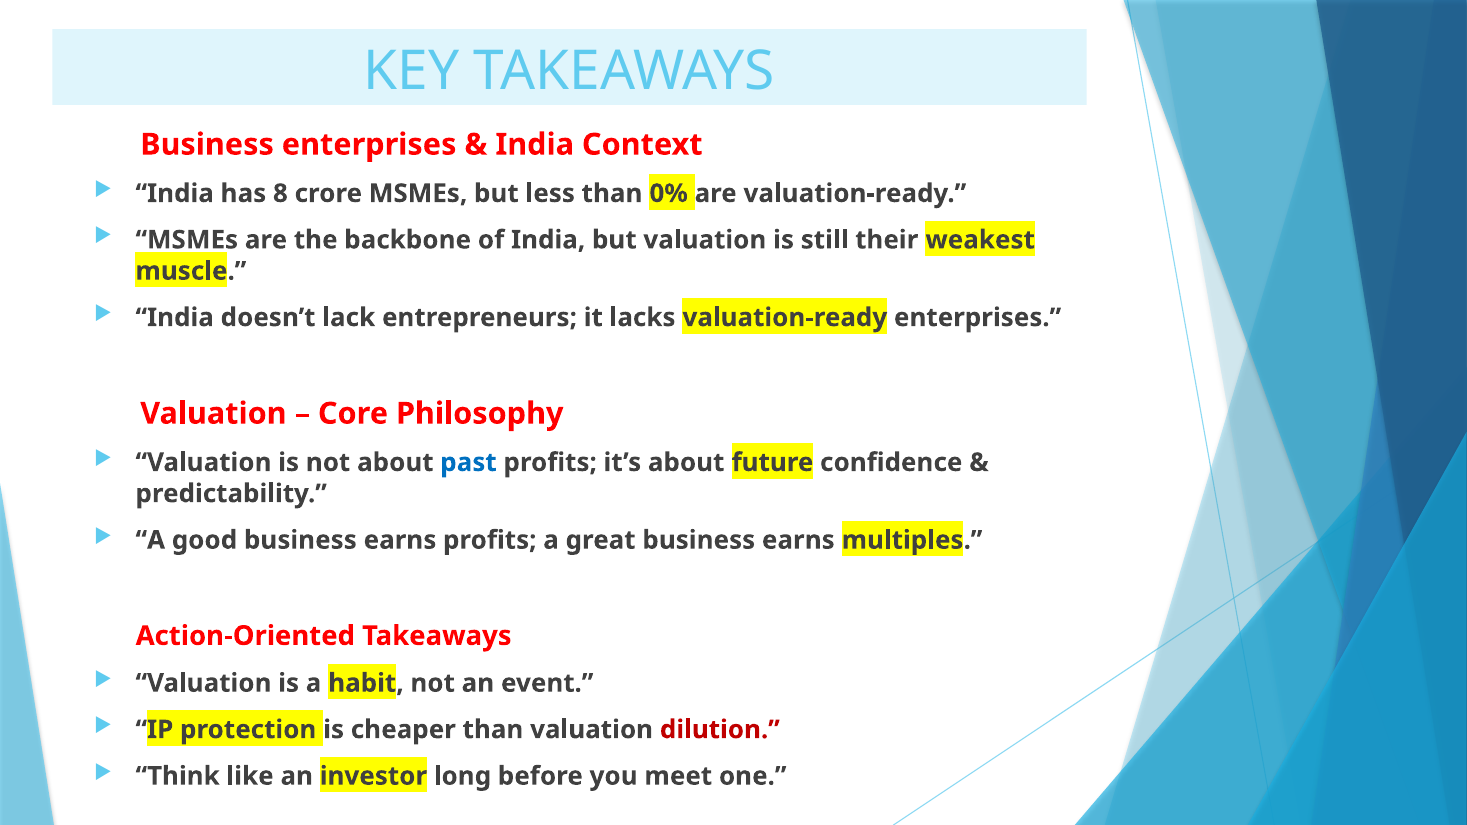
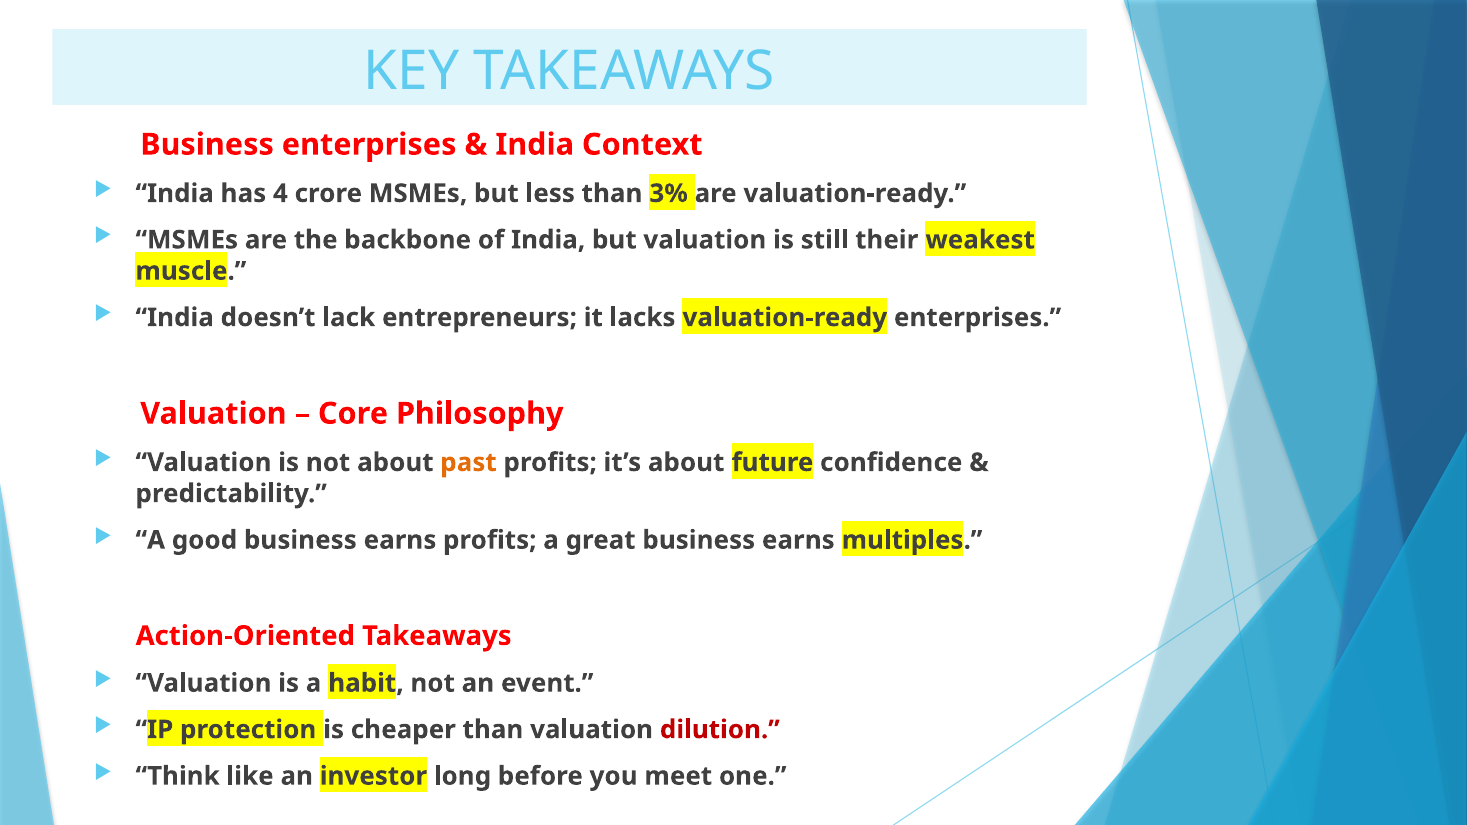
8: 8 -> 4
0%: 0% -> 3%
past colour: blue -> orange
